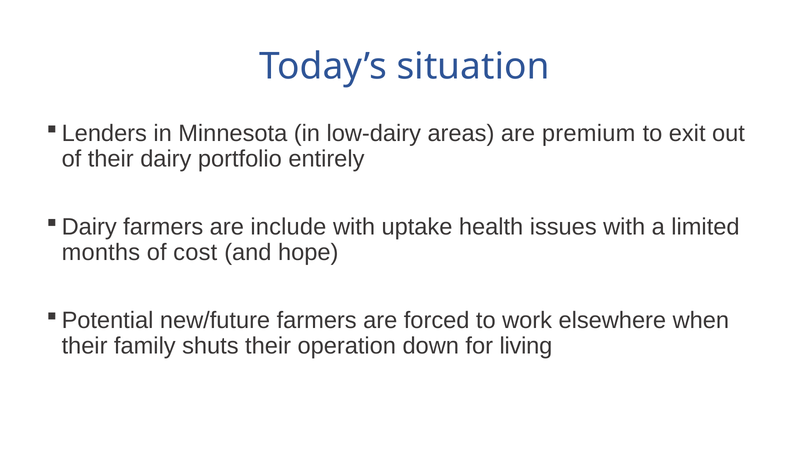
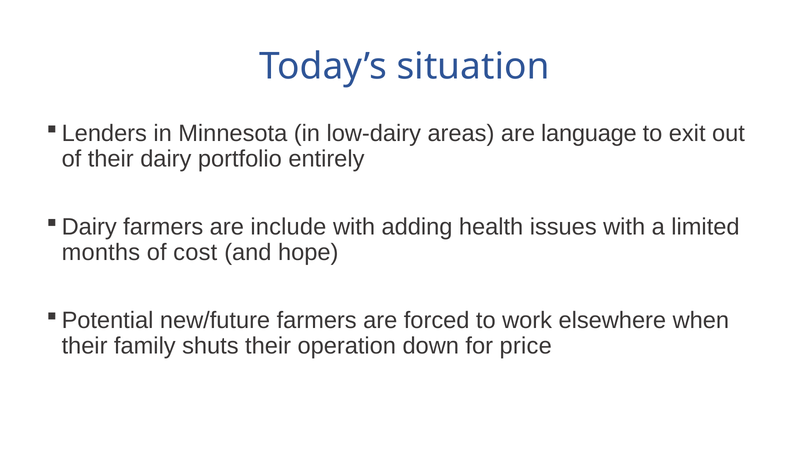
premium: premium -> language
uptake: uptake -> adding
living: living -> price
